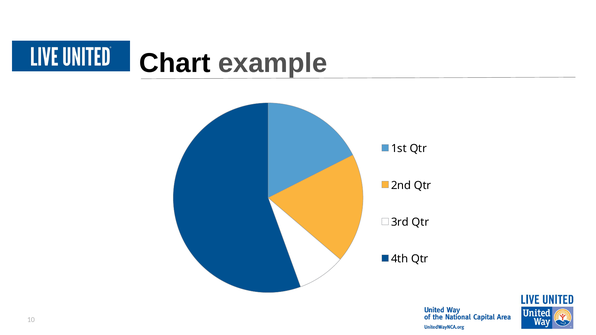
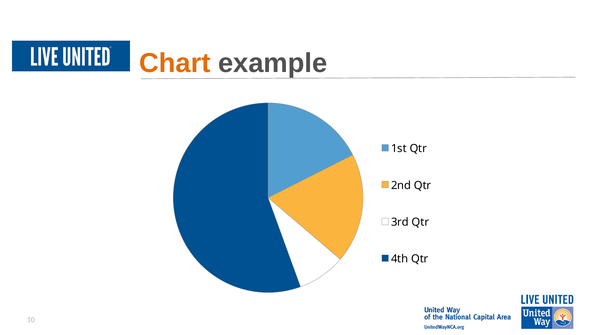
Chart colour: black -> orange
